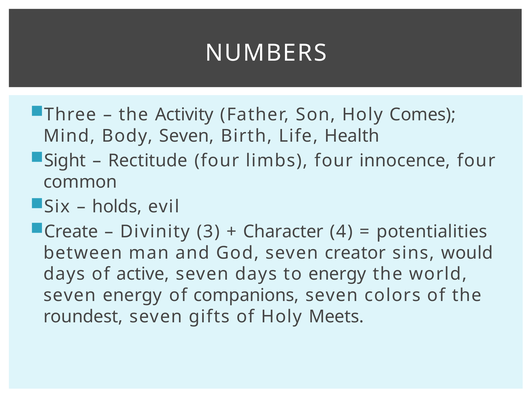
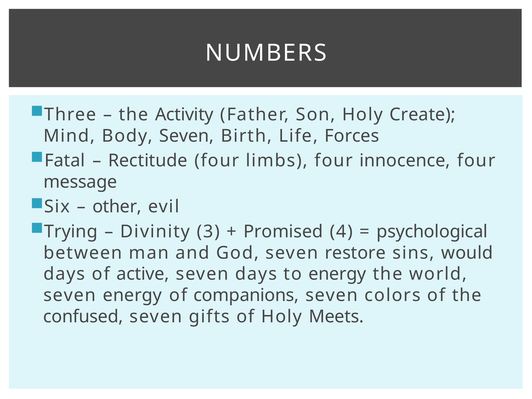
Comes: Comes -> Create
Health: Health -> Forces
Sight: Sight -> Fatal
common: common -> message
holds: holds -> other
Create: Create -> Trying
Character: Character -> Promised
potentialities: potentialities -> psychological
creator: creator -> restore
roundest: roundest -> confused
